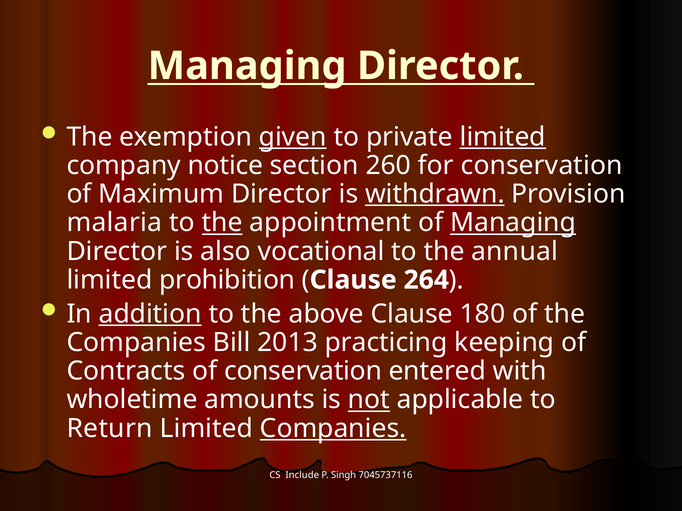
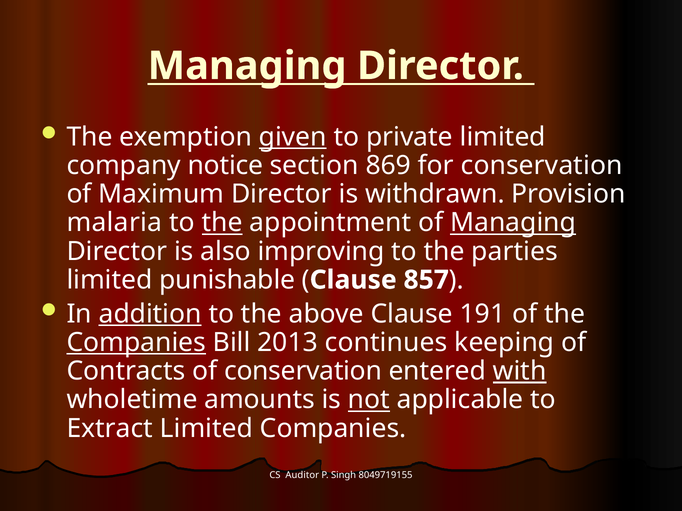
limited at (503, 137) underline: present -> none
260: 260 -> 869
withdrawn underline: present -> none
vocational: vocational -> improving
annual: annual -> parties
prohibition: prohibition -> punishable
264: 264 -> 857
180: 180 -> 191
Companies at (136, 343) underline: none -> present
practicing: practicing -> continues
with underline: none -> present
Return: Return -> Extract
Companies at (333, 429) underline: present -> none
Include: Include -> Auditor
7045737116: 7045737116 -> 8049719155
